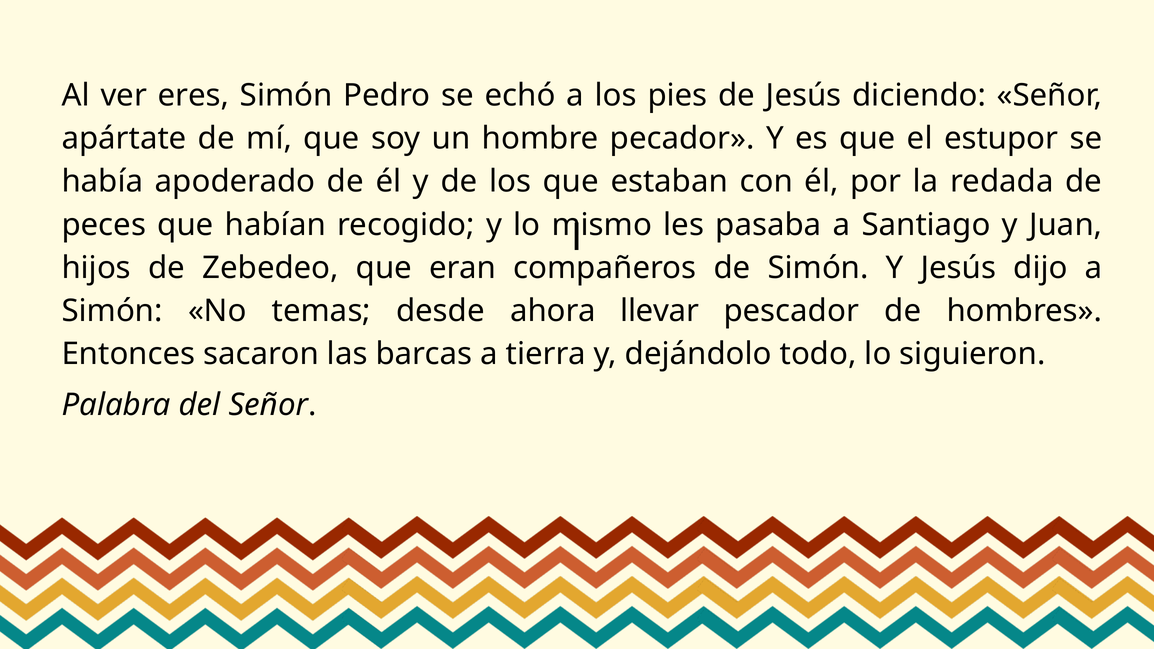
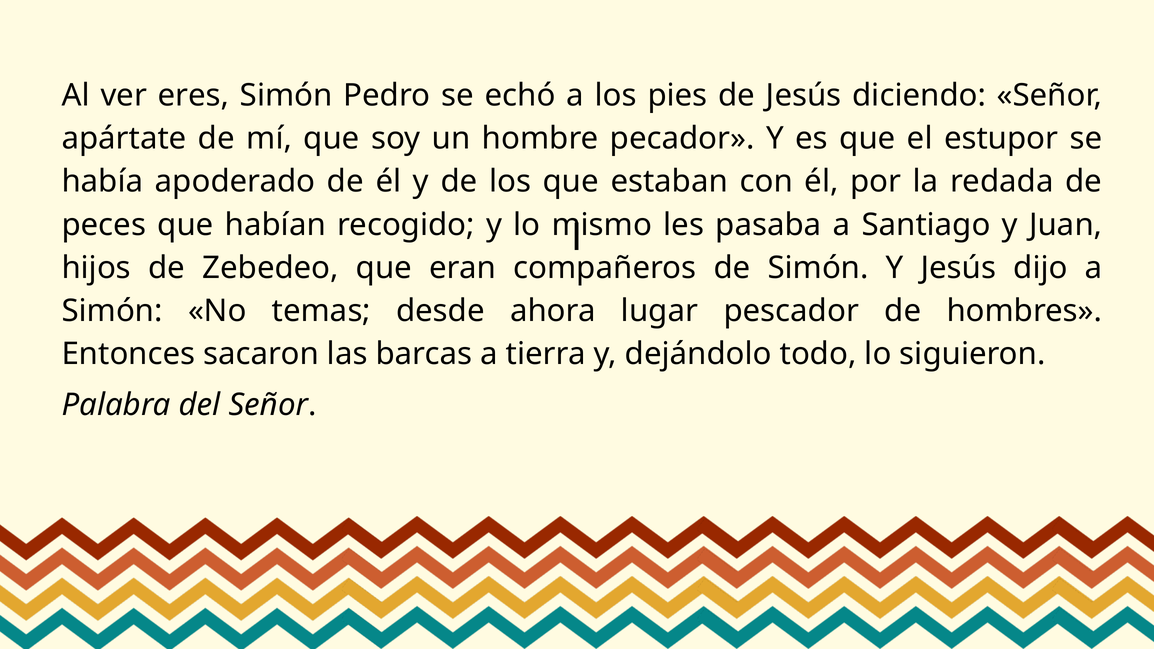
llevar: llevar -> lugar
